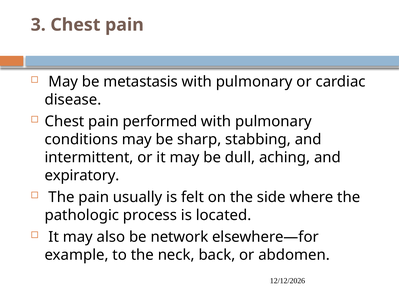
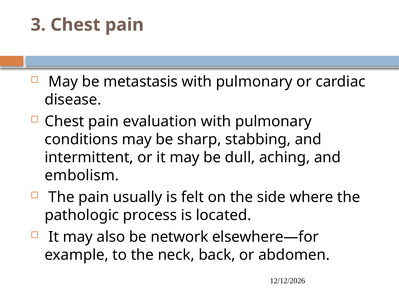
performed: performed -> evaluation
expiratory: expiratory -> embolism
